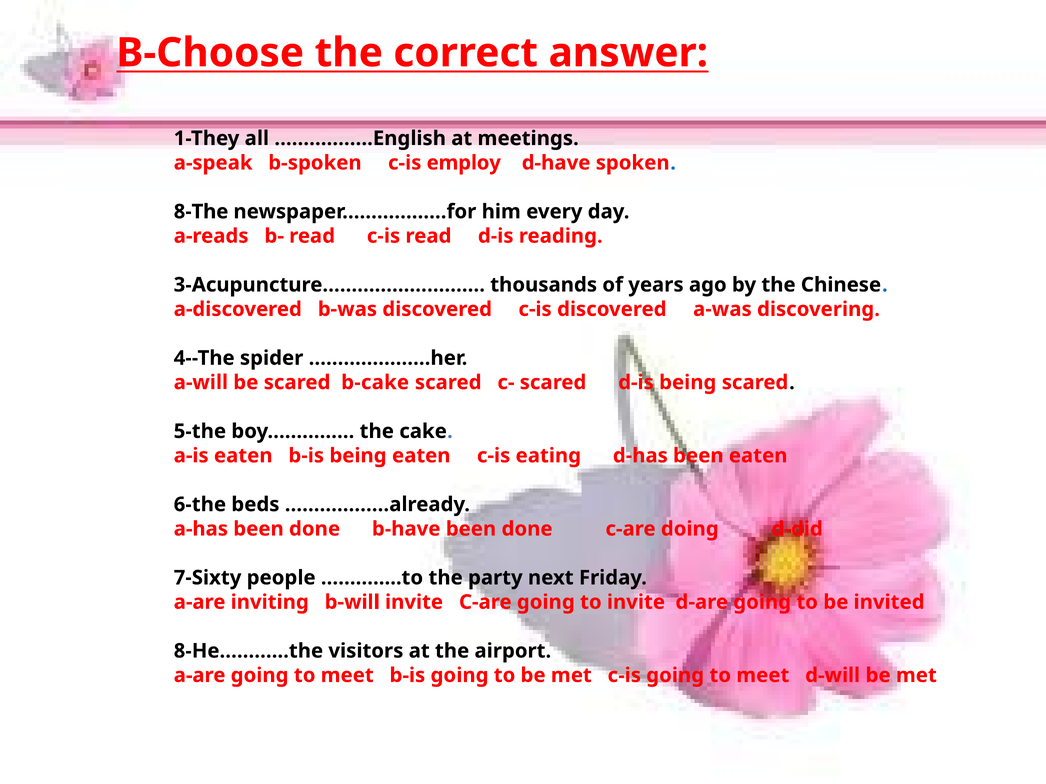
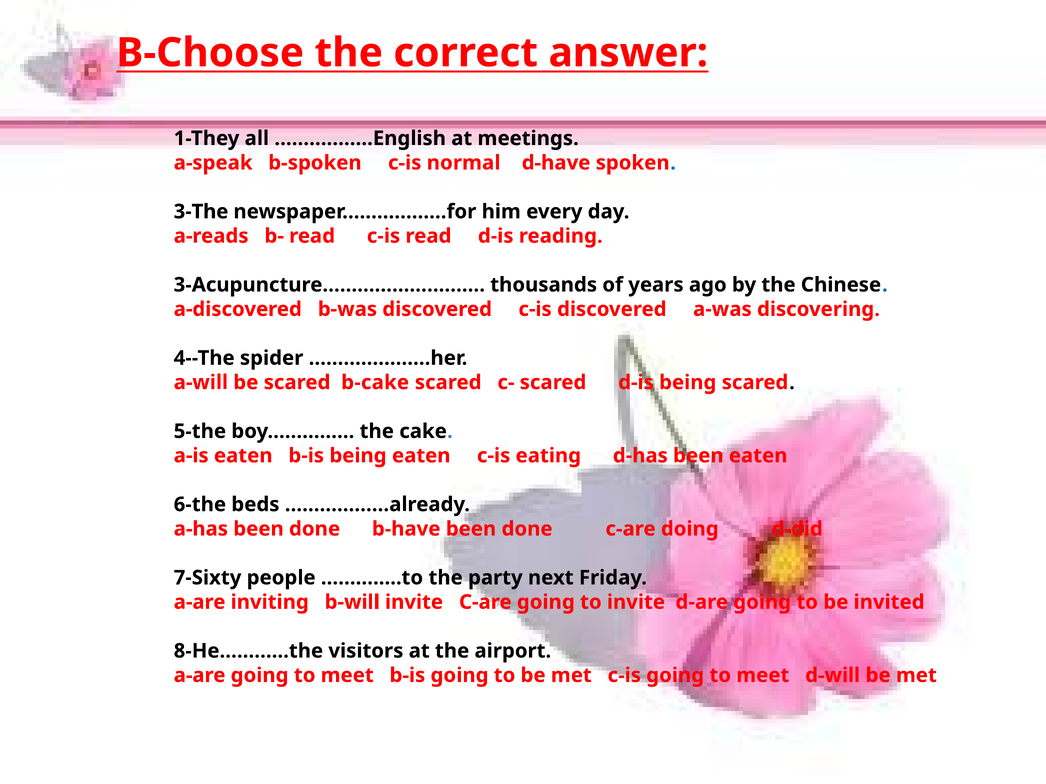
employ: employ -> normal
8-The: 8-The -> 3-The
